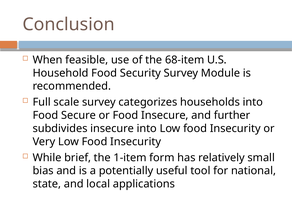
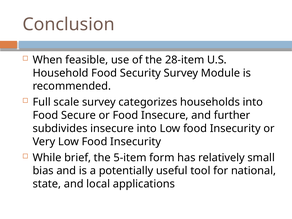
68-item: 68-item -> 28-item
1-item: 1-item -> 5-item
